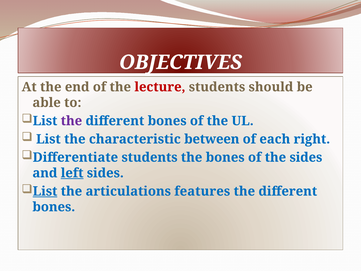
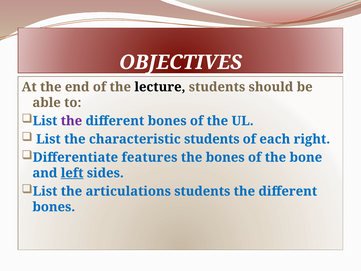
lecture colour: red -> black
characteristic between: between -> students
Differentiate students: students -> features
the sides: sides -> bone
List at (45, 191) underline: present -> none
articulations features: features -> students
